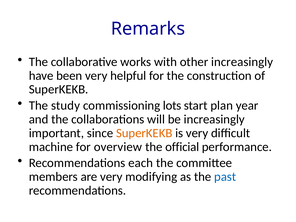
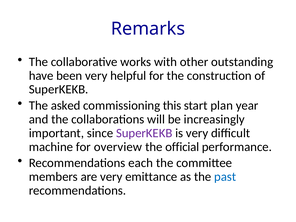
other increasingly: increasingly -> outstanding
study: study -> asked
lots: lots -> this
SuperKEKB at (144, 133) colour: orange -> purple
modifying: modifying -> emittance
